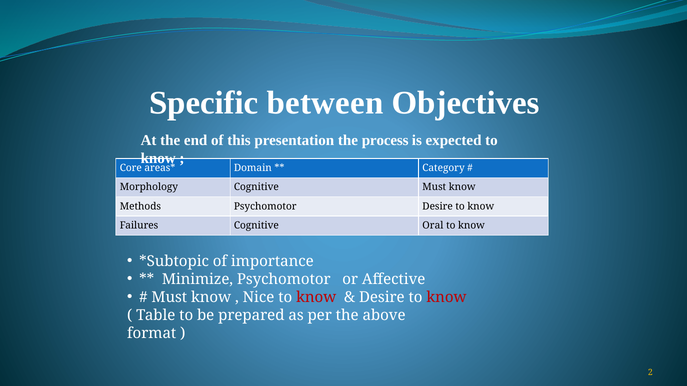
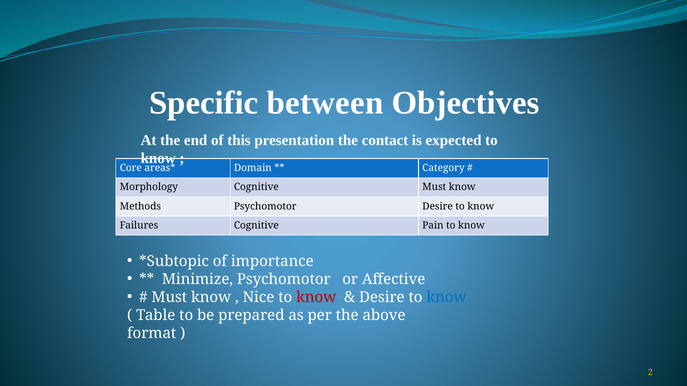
process: process -> contact
Oral: Oral -> Pain
know at (446, 297) colour: red -> blue
